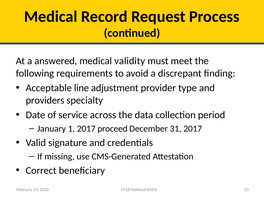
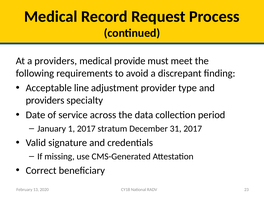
a answered: answered -> providers
validity: validity -> provide
proceed: proceed -> stratum
